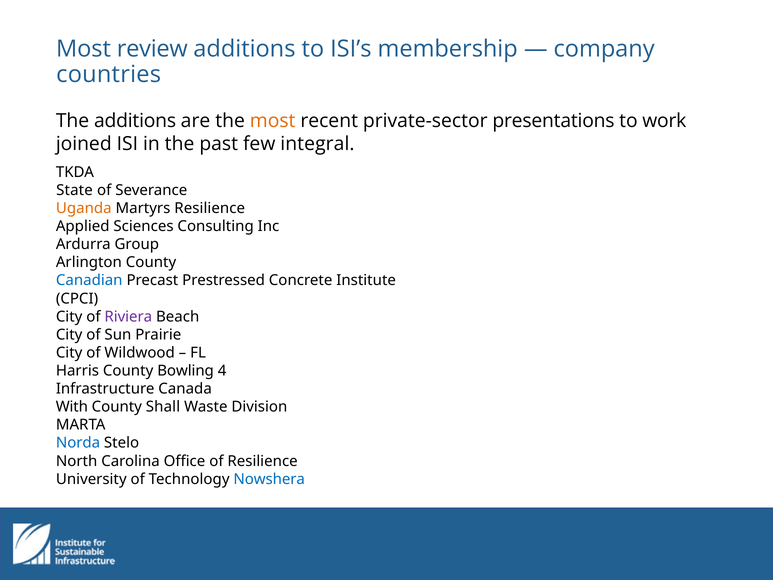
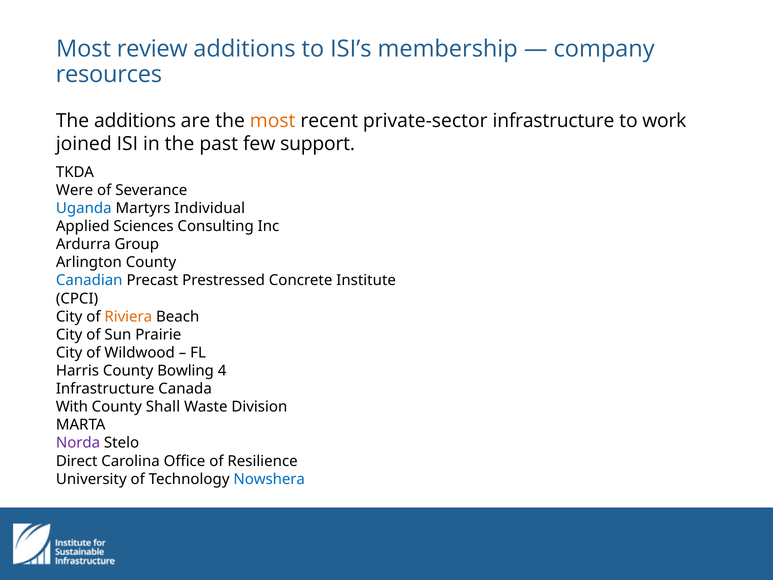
countries: countries -> resources
private-sector presentations: presentations -> infrastructure
integral: integral -> support
State: State -> Were
Uganda colour: orange -> blue
Martyrs Resilience: Resilience -> Individual
Riviera colour: purple -> orange
Norda colour: blue -> purple
North: North -> Direct
